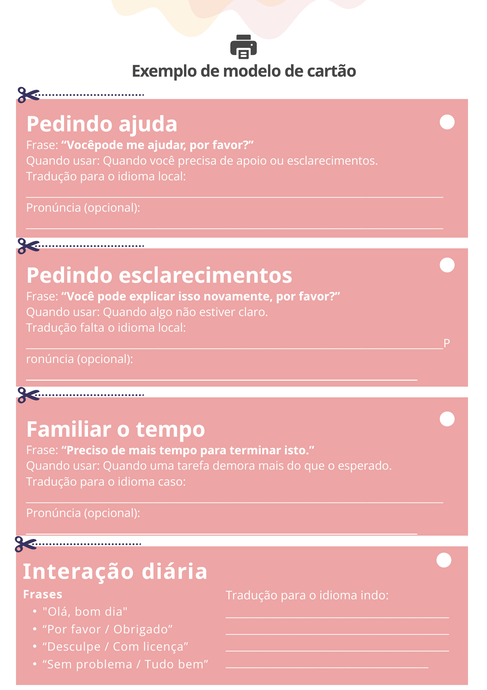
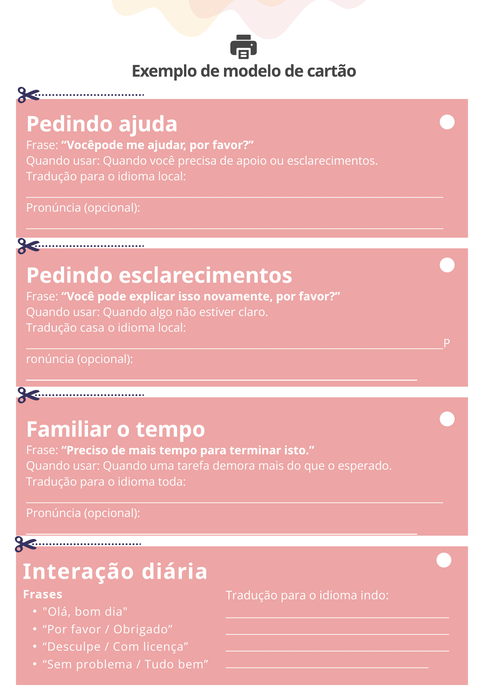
falta: falta -> casa
caso: caso -> toda
